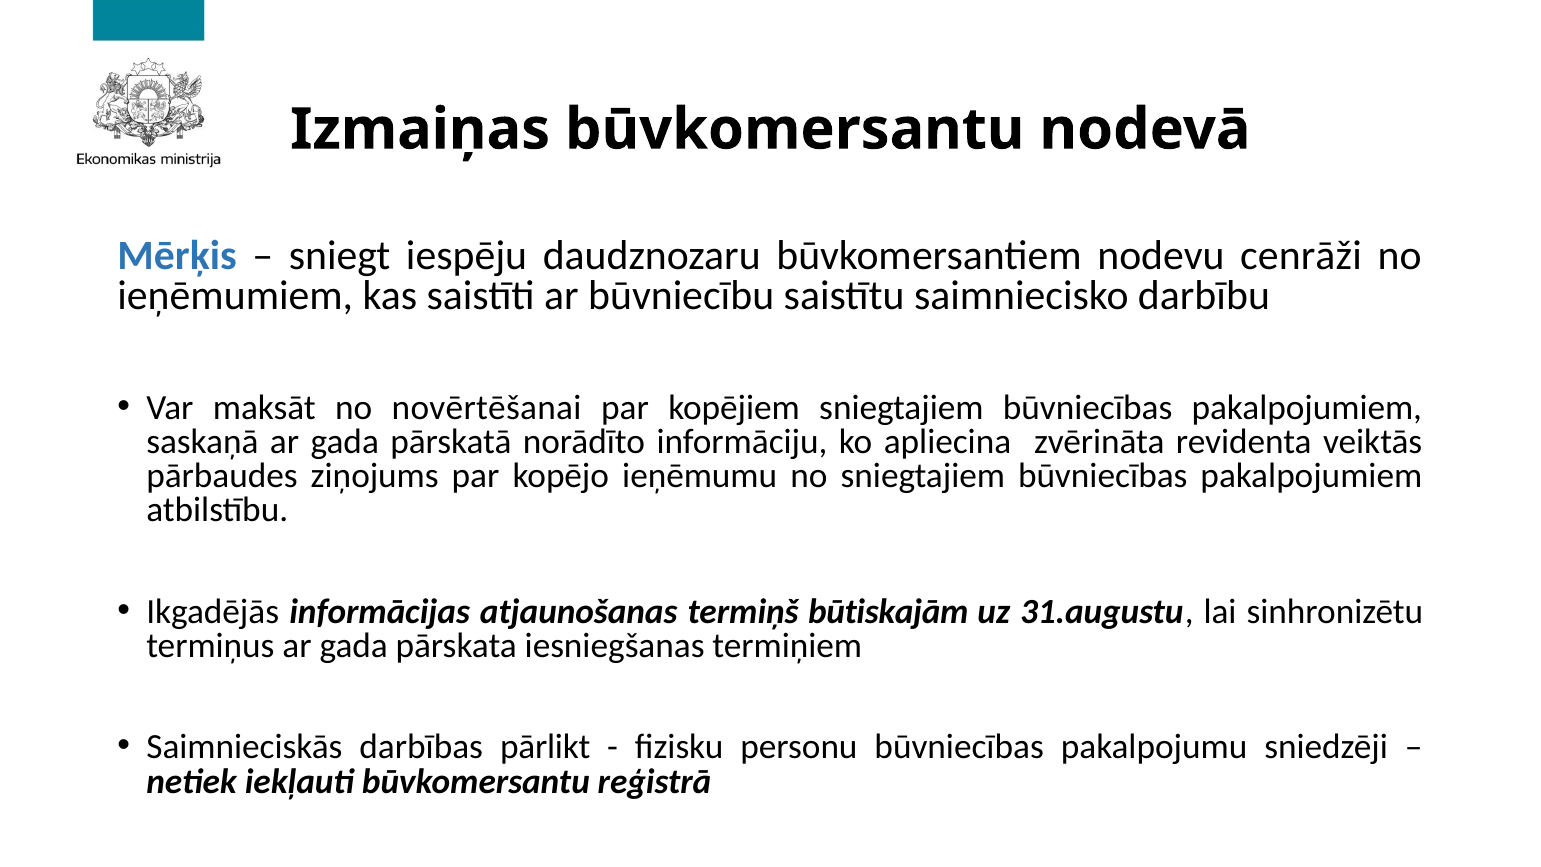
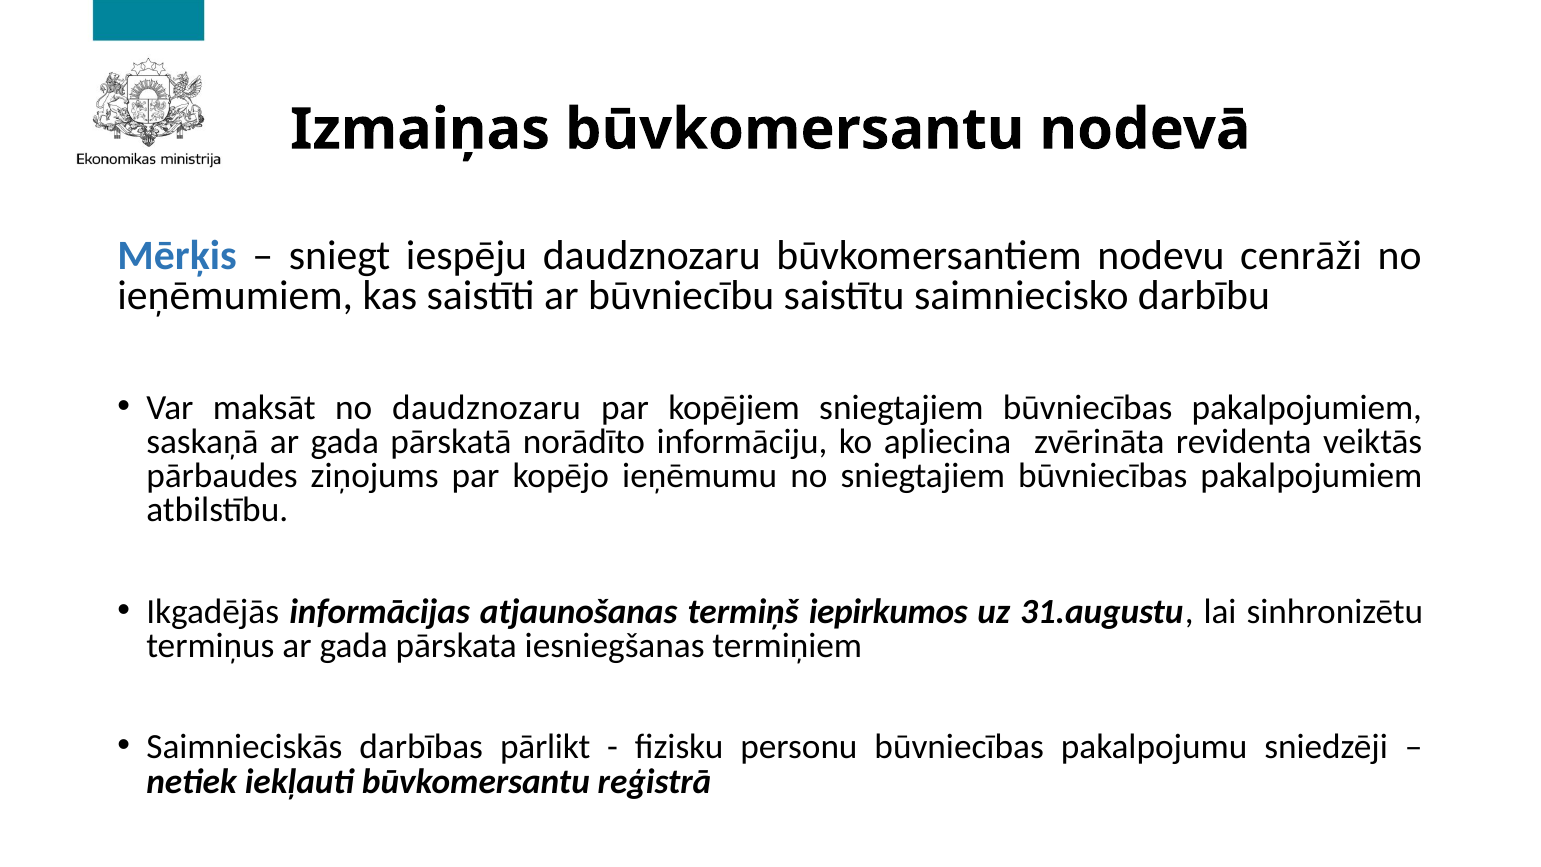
no novērtēšanai: novērtēšanai -> daudznozaru
būtiskajām: būtiskajām -> iepirkumos
